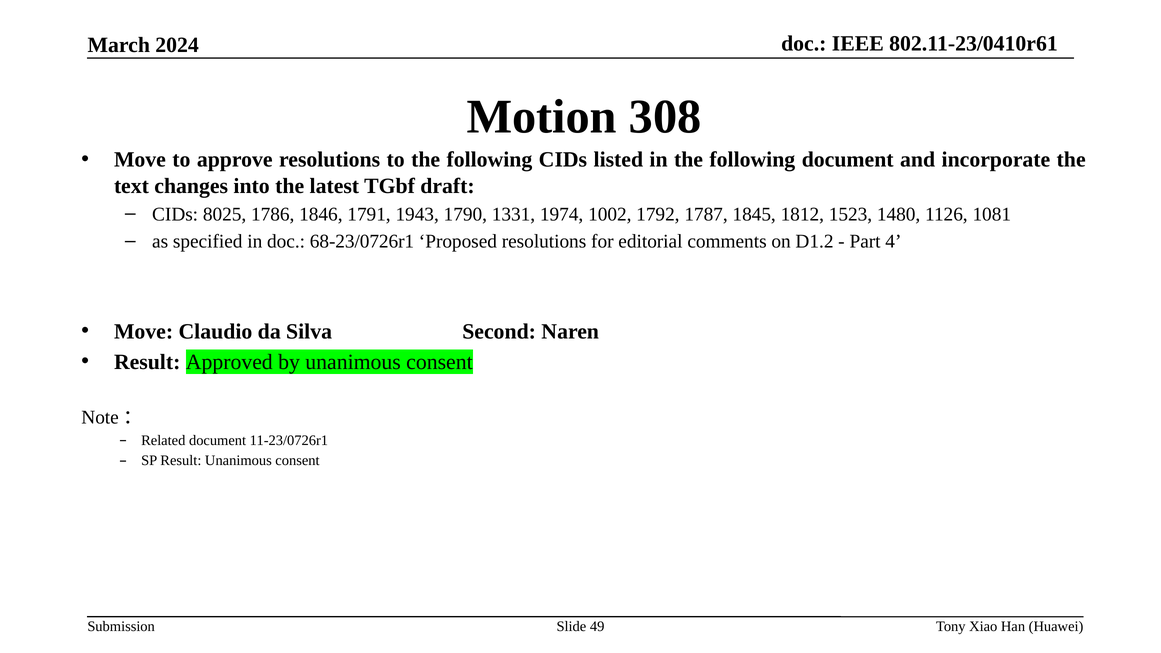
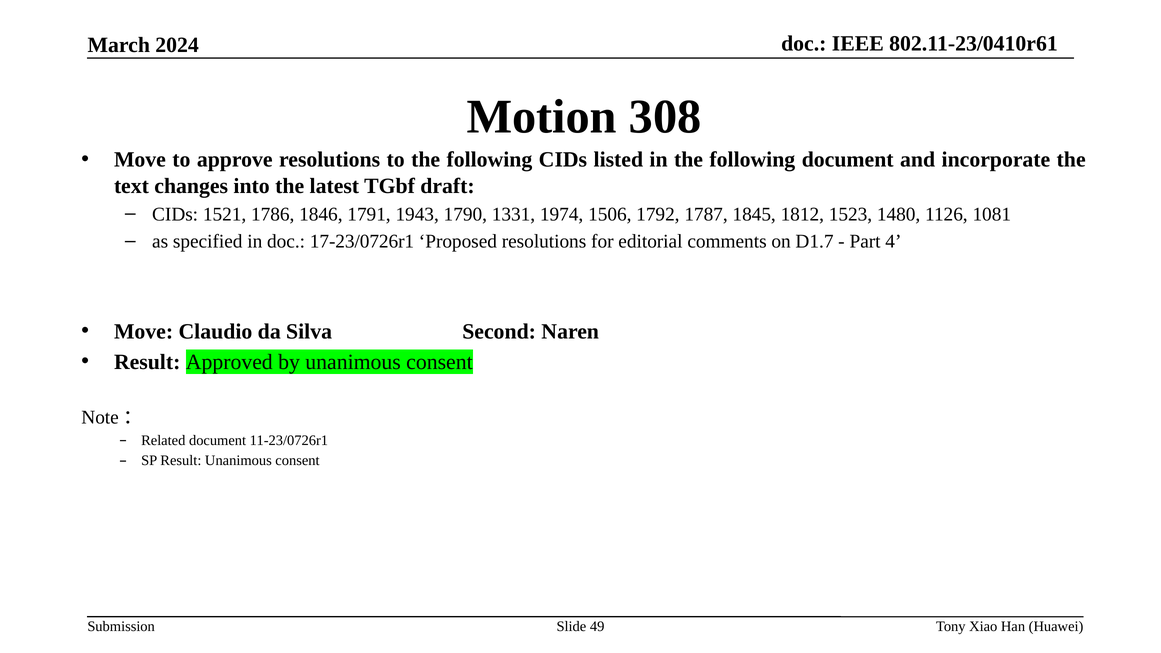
8025: 8025 -> 1521
1002: 1002 -> 1506
68-23/0726r1: 68-23/0726r1 -> 17-23/0726r1
D1.2: D1.2 -> D1.7
